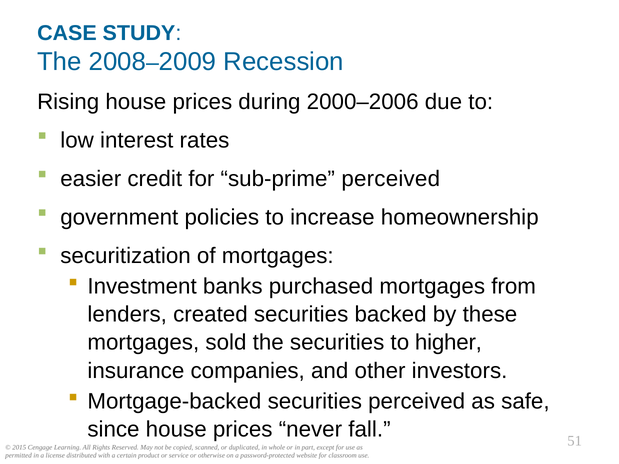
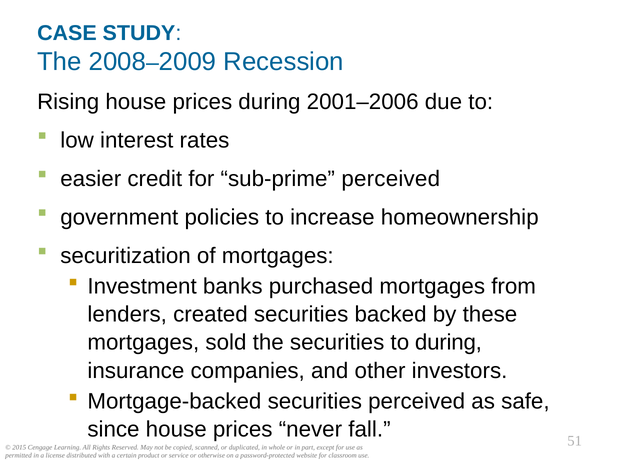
2000–2006: 2000–2006 -> 2001–2006
to higher: higher -> during
